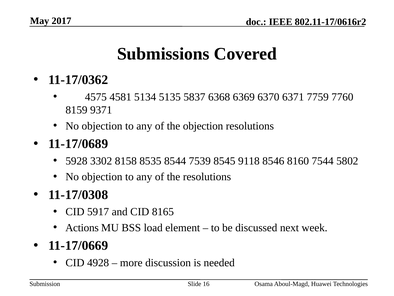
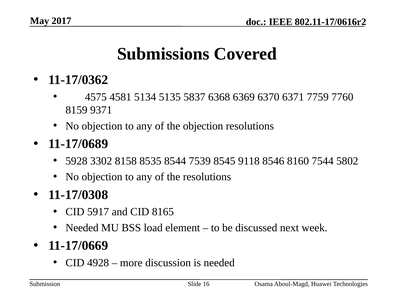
Actions at (82, 227): Actions -> Needed
